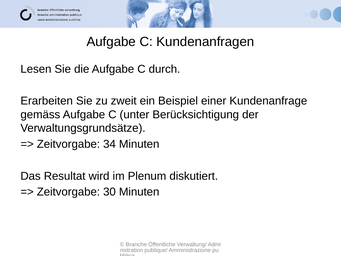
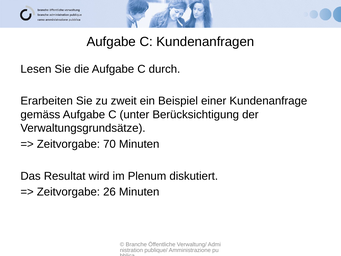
34: 34 -> 70
30: 30 -> 26
